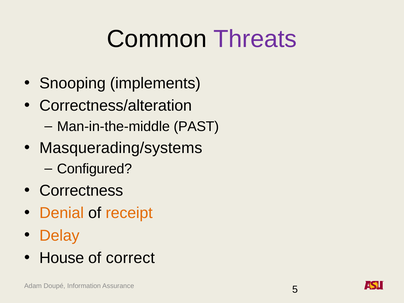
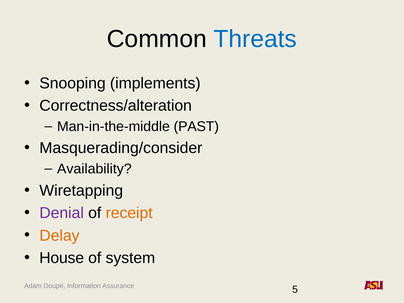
Threats colour: purple -> blue
Masquerading/systems: Masquerading/systems -> Masquerading/consider
Configured: Configured -> Availability
Correctness: Correctness -> Wiretapping
Denial colour: orange -> purple
correct: correct -> system
